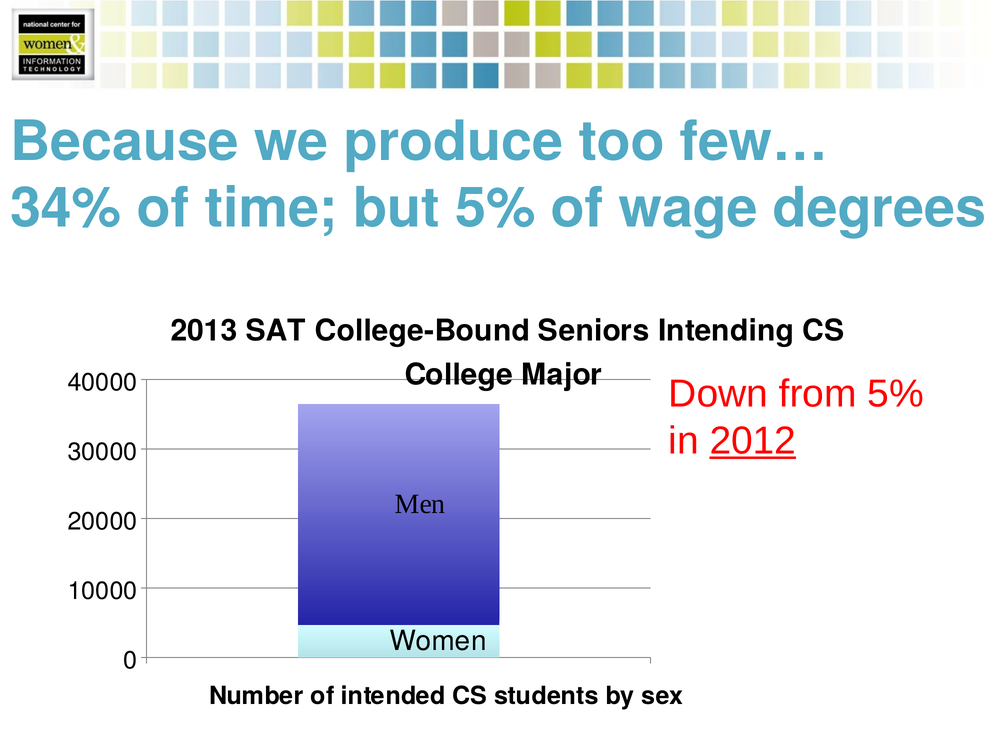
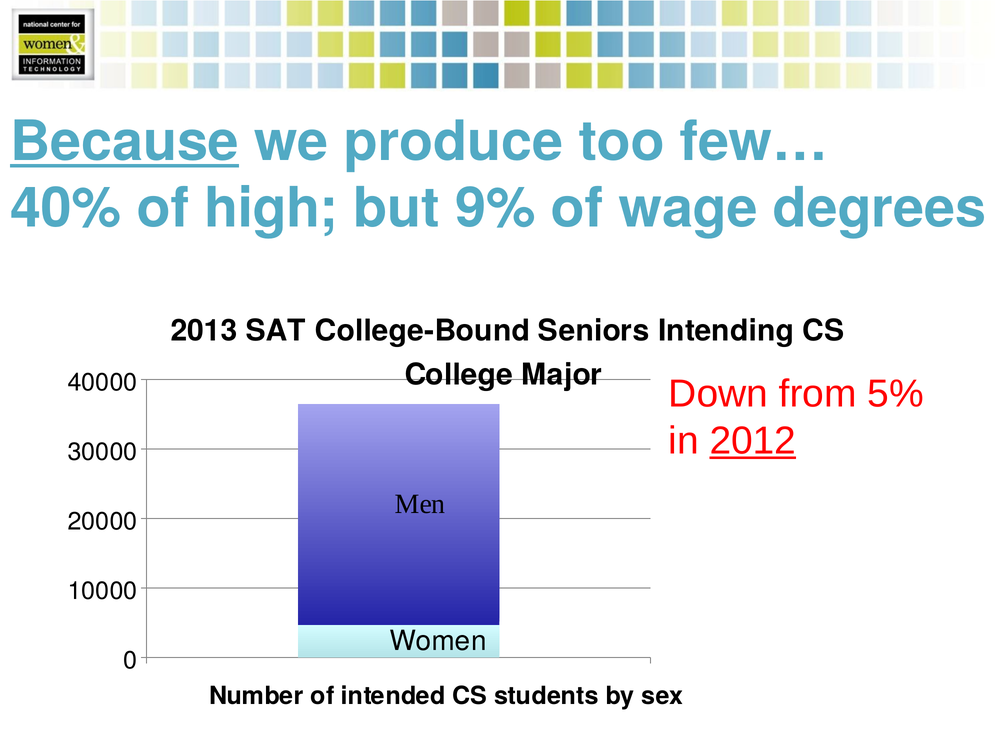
Because underline: none -> present
34%: 34% -> 40%
time: time -> high
but 5%: 5% -> 9%
